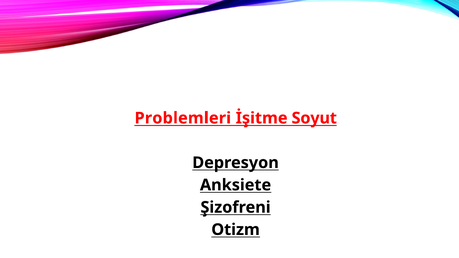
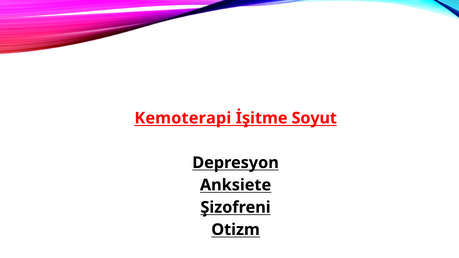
Problemleri: Problemleri -> Kemoterapi
